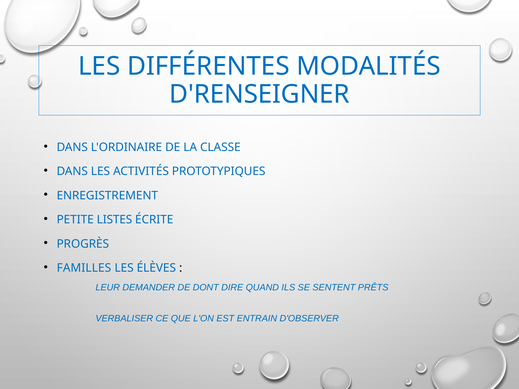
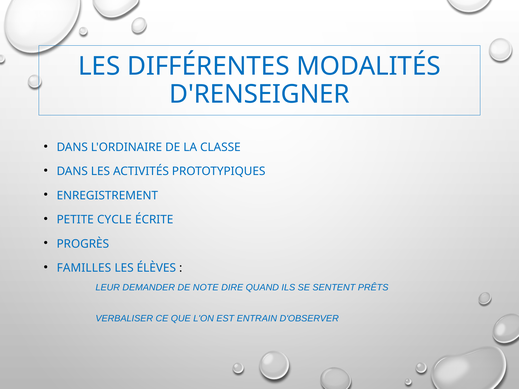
LISTES: LISTES -> CYCLE
DONT: DONT -> NOTE
